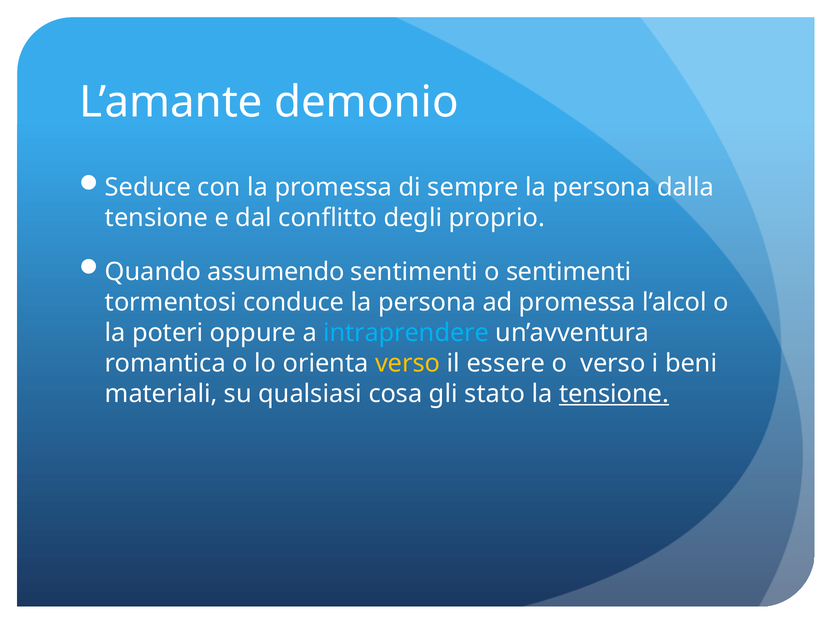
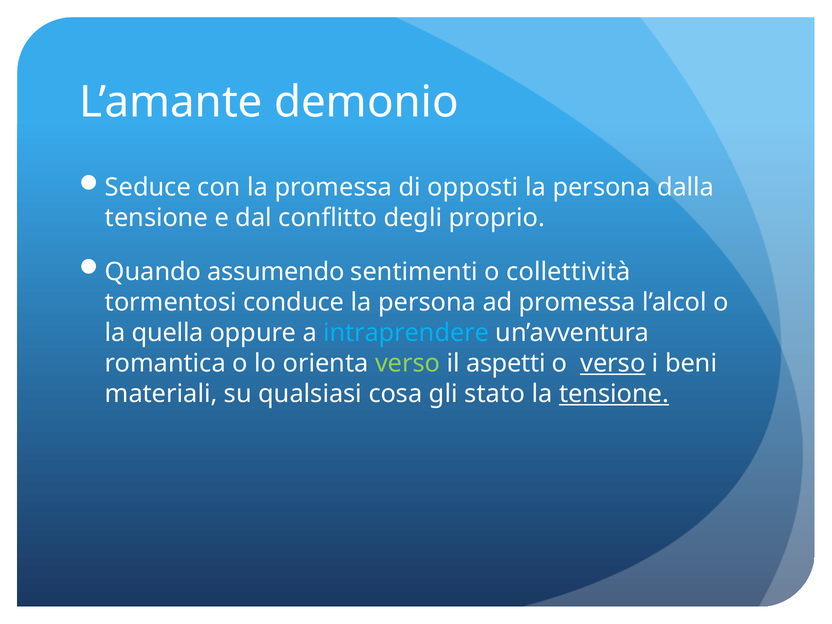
sempre: sempre -> opposti
o sentimenti: sentimenti -> collettività
poteri: poteri -> quella
verso at (408, 363) colour: yellow -> light green
essere: essere -> aspetti
verso at (613, 363) underline: none -> present
